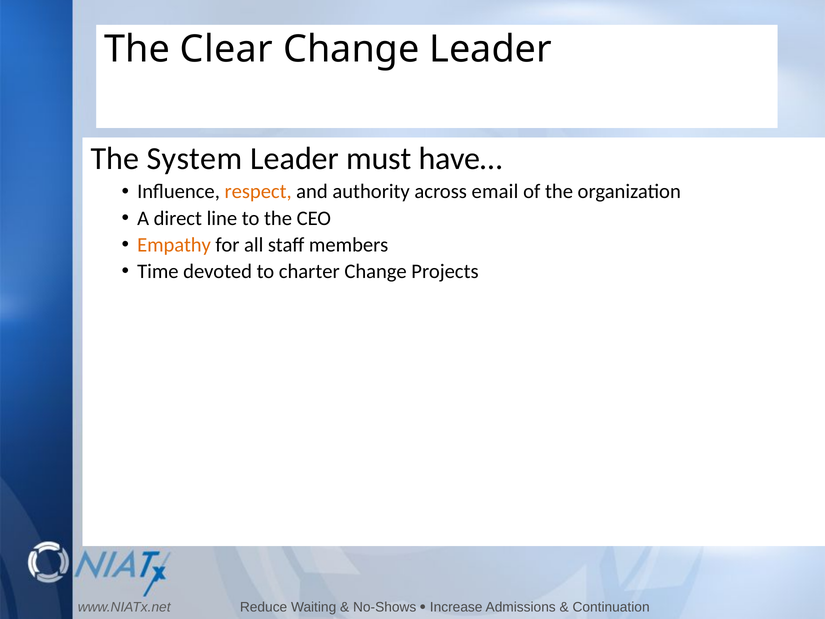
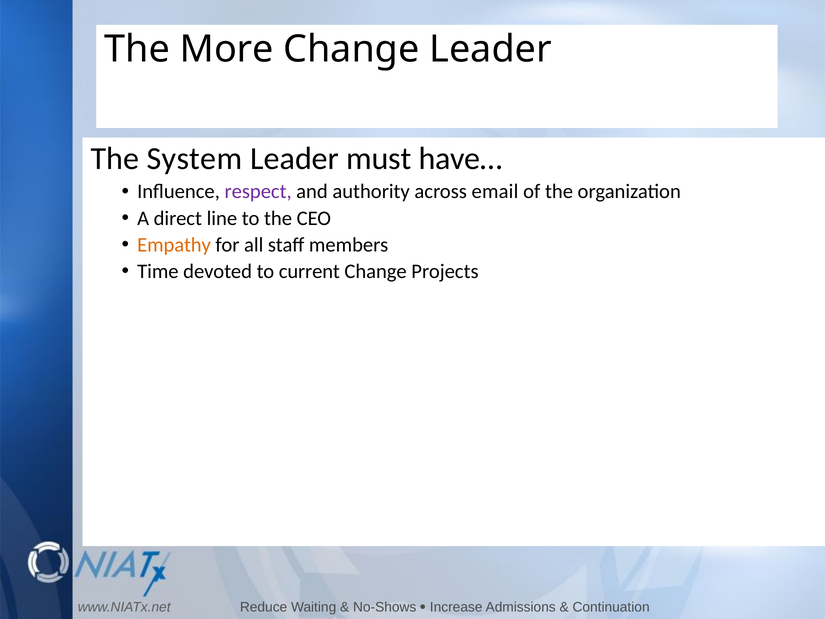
Clear: Clear -> More
respect colour: orange -> purple
charter: charter -> current
